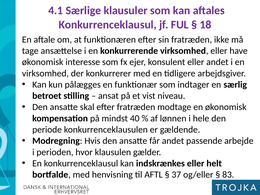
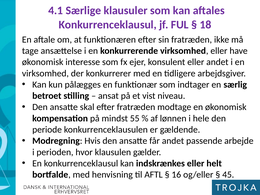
40: 40 -> 55
37: 37 -> 16
83: 83 -> 45
